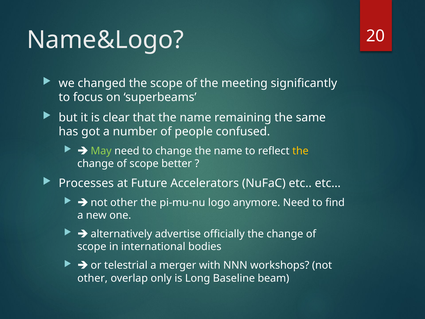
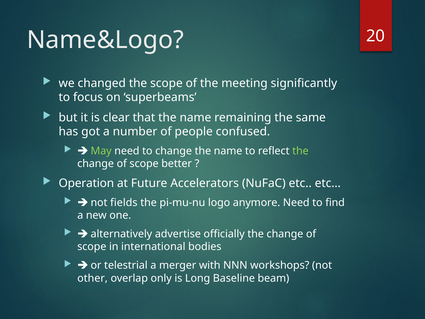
the at (300, 151) colour: yellow -> light green
Processes: Processes -> Operation
other at (124, 202): other -> fields
